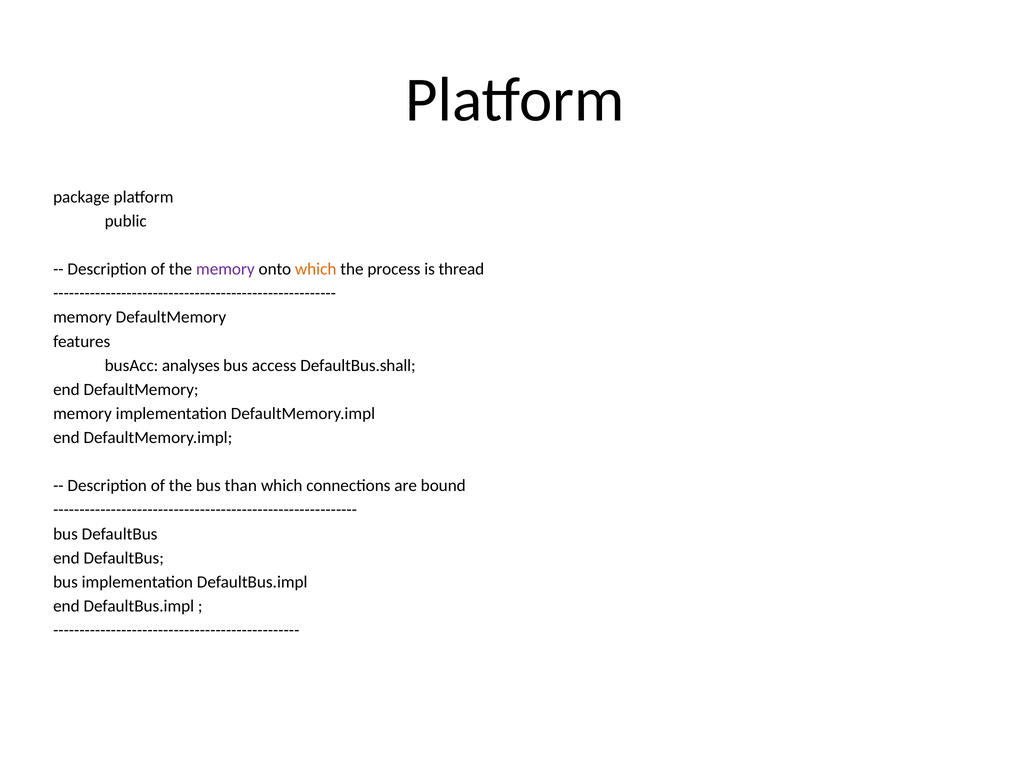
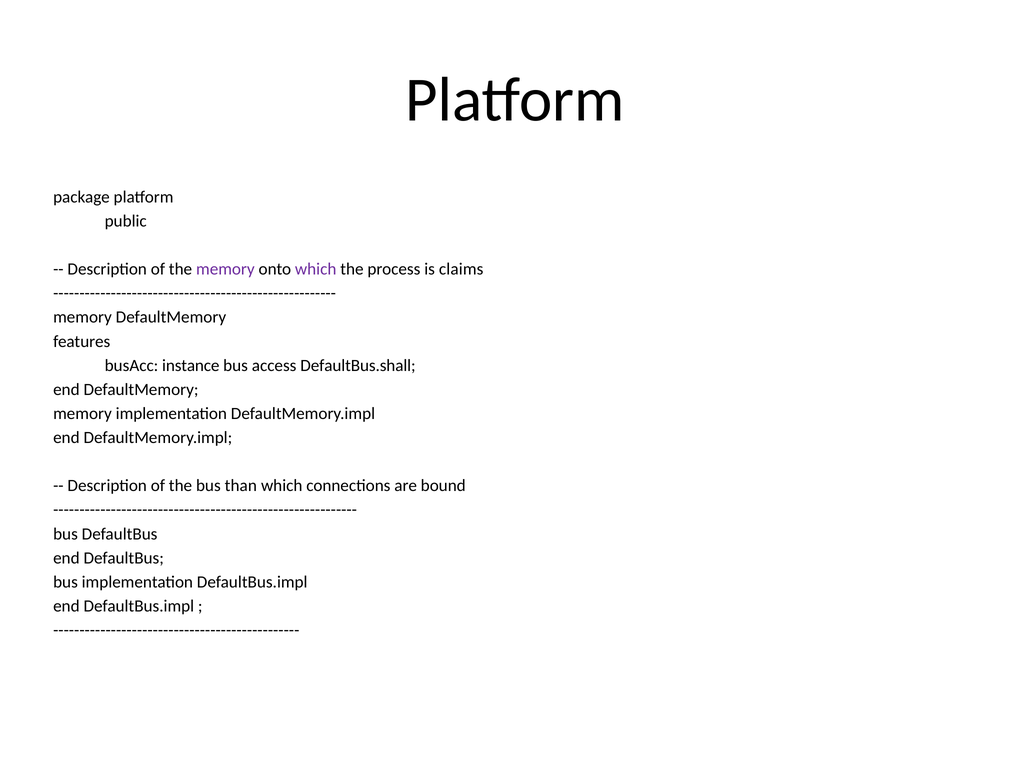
which at (316, 269) colour: orange -> purple
thread: thread -> claims
analyses: analyses -> instance
